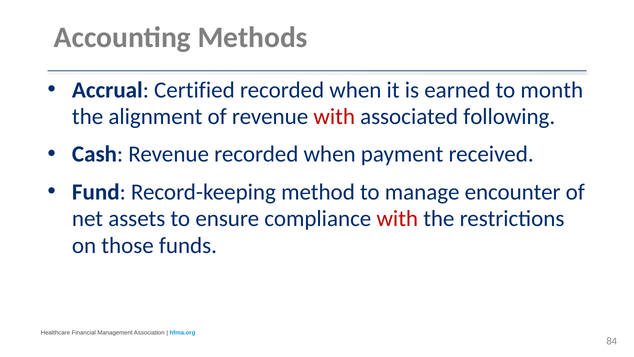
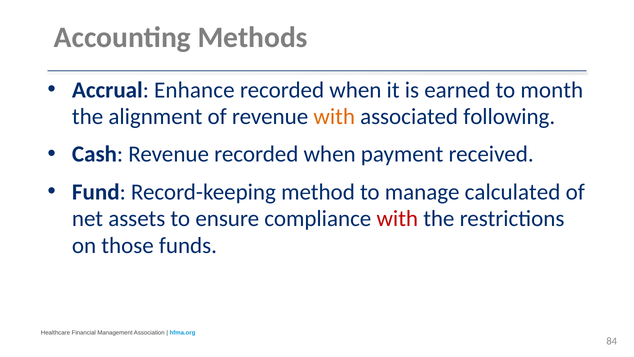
Certified: Certified -> Enhance
with at (334, 117) colour: red -> orange
encounter: encounter -> calculated
